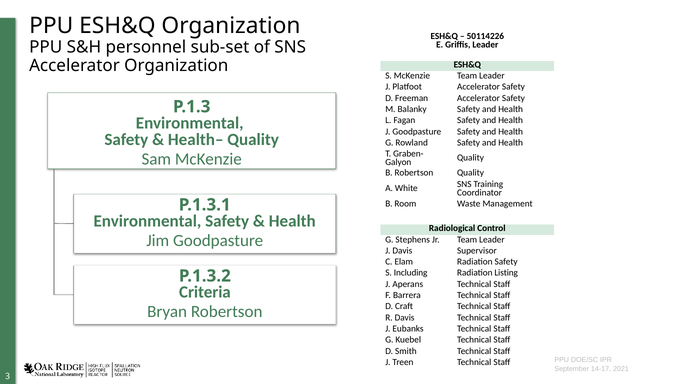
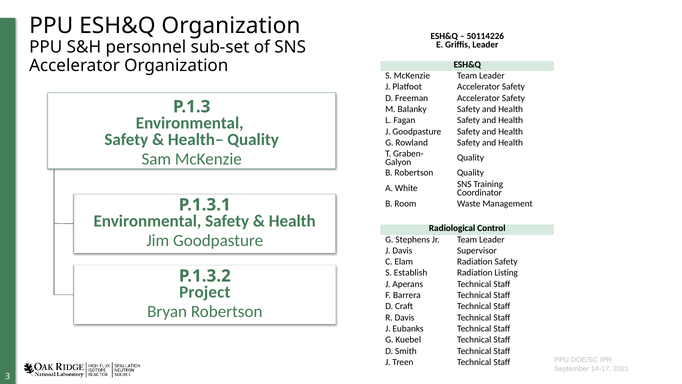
Including: Including -> Establish
Criteria: Criteria -> Project
